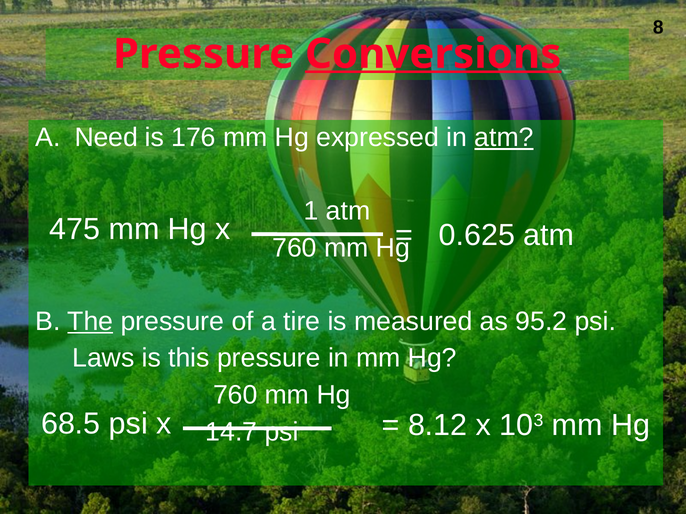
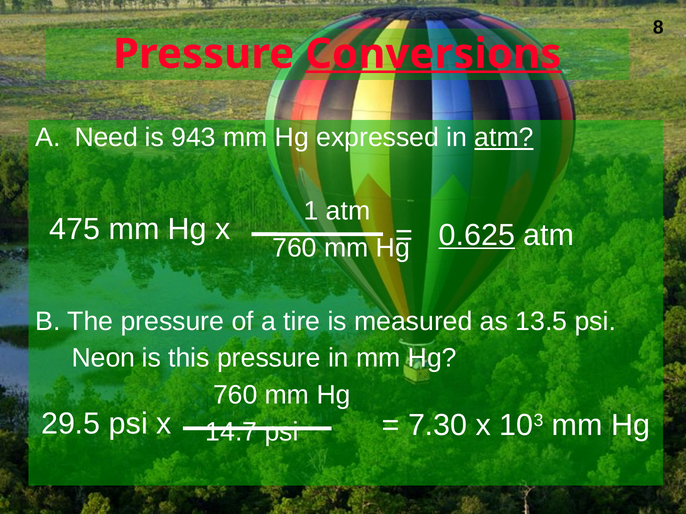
176: 176 -> 943
0.625 underline: none -> present
The underline: present -> none
95.2: 95.2 -> 13.5
Laws: Laws -> Neon
68.5: 68.5 -> 29.5
8.12: 8.12 -> 7.30
